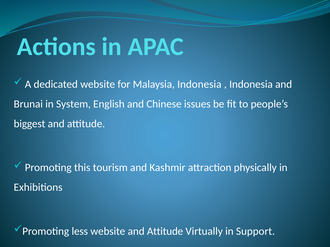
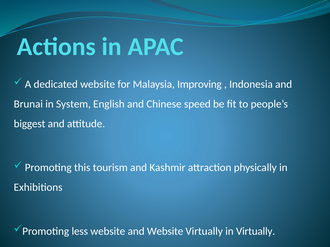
Malaysia Indonesia: Indonesia -> Improving
issues: issues -> speed
website and Attitude: Attitude -> Website
in Support: Support -> Virtually
